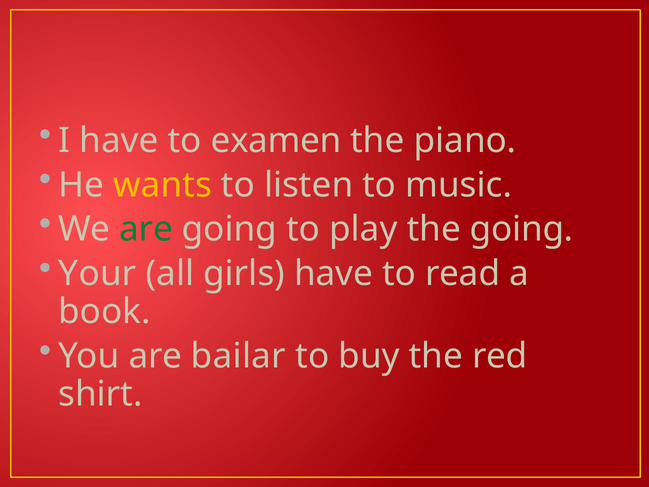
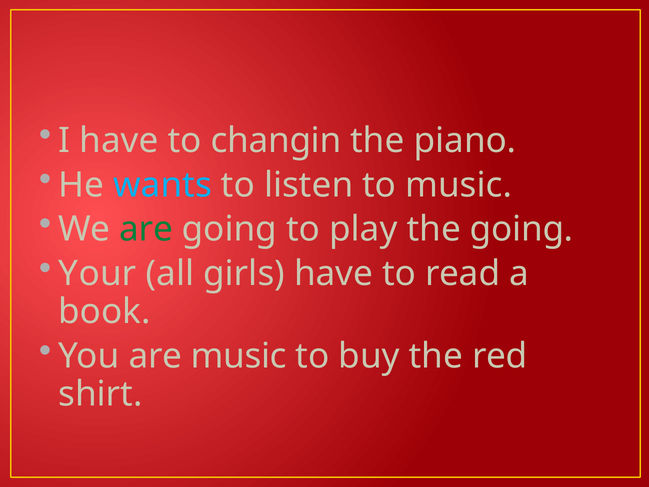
examen: examen -> changin
wants colour: yellow -> light blue
are bailar: bailar -> music
